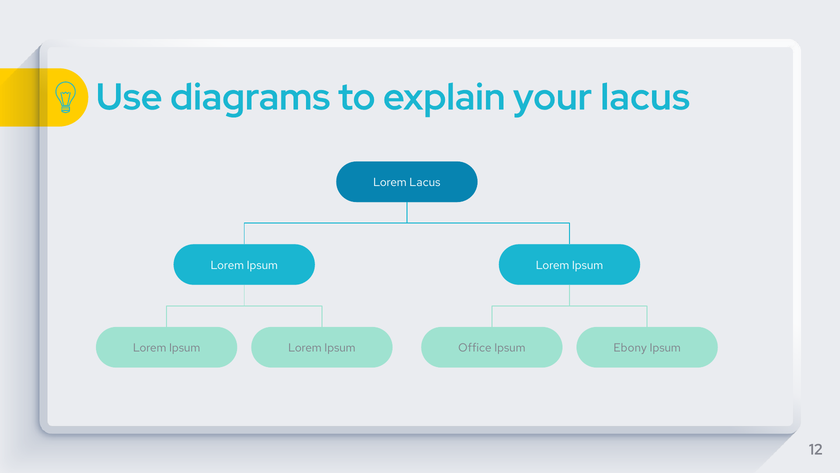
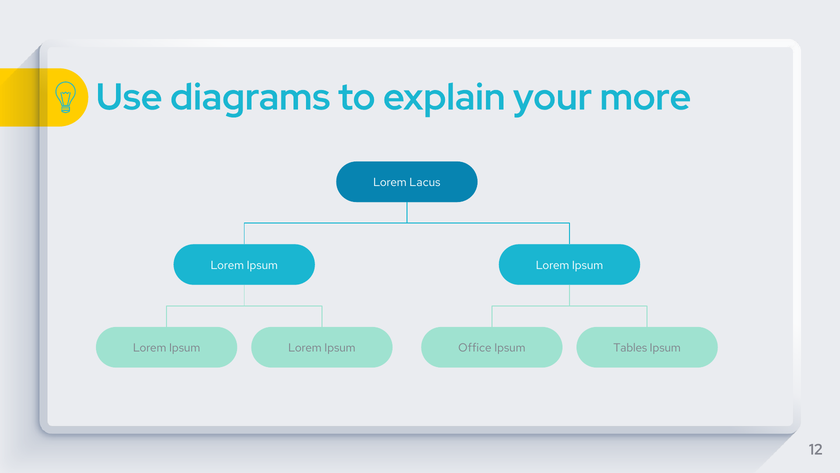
your lacus: lacus -> more
Ebony: Ebony -> Tables
